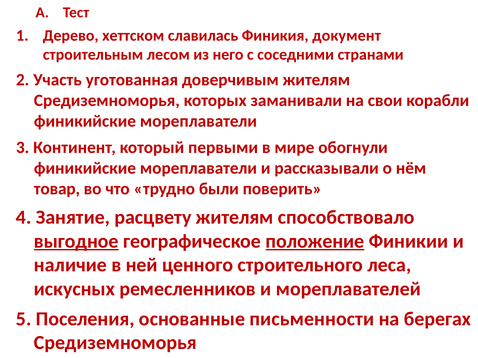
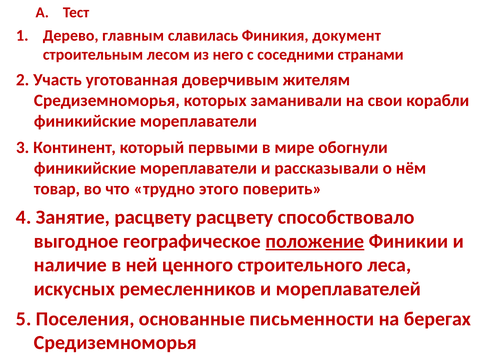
хеттском: хеттском -> главным
были: были -> этого
расцвету жителям: жителям -> расцвету
выгодное underline: present -> none
